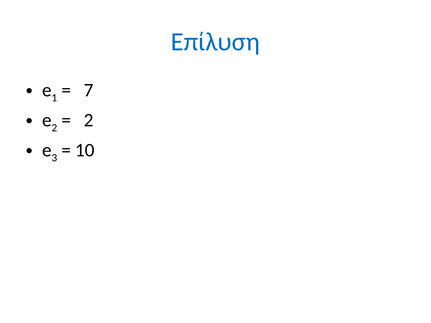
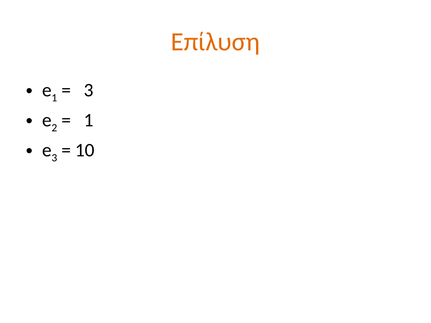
Επίλυση colour: blue -> orange
7 at (89, 90): 7 -> 3
2 at (89, 120): 2 -> 1
